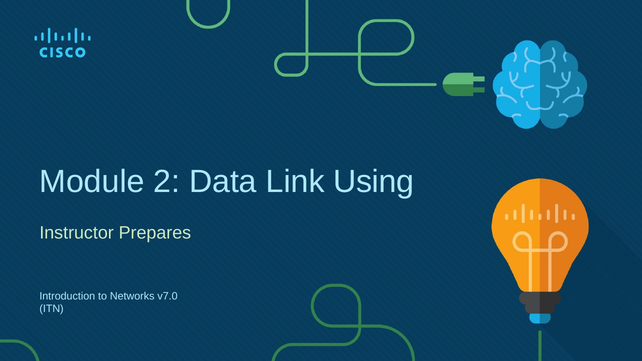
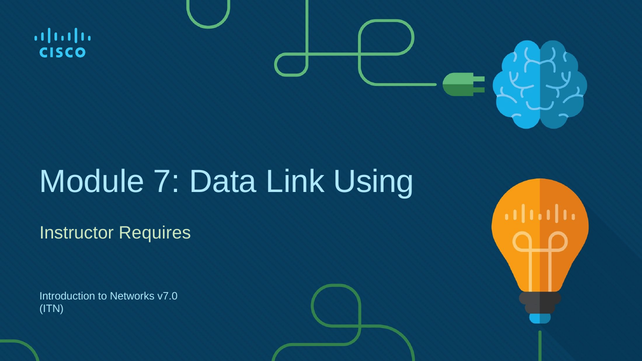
2: 2 -> 7
Prepares: Prepares -> Requires
